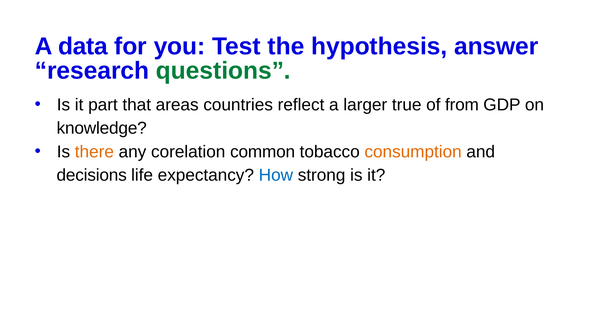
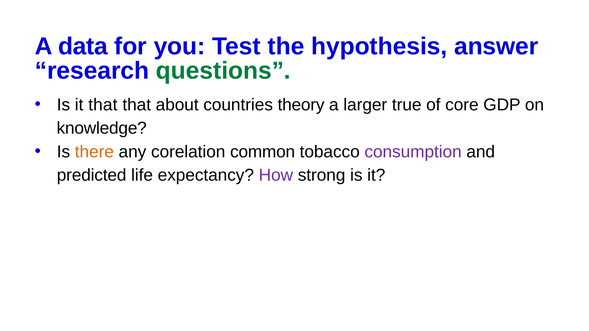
it part: part -> that
areas: areas -> about
reflect: reflect -> theory
from: from -> core
consumption colour: orange -> purple
decisions: decisions -> predicted
How colour: blue -> purple
